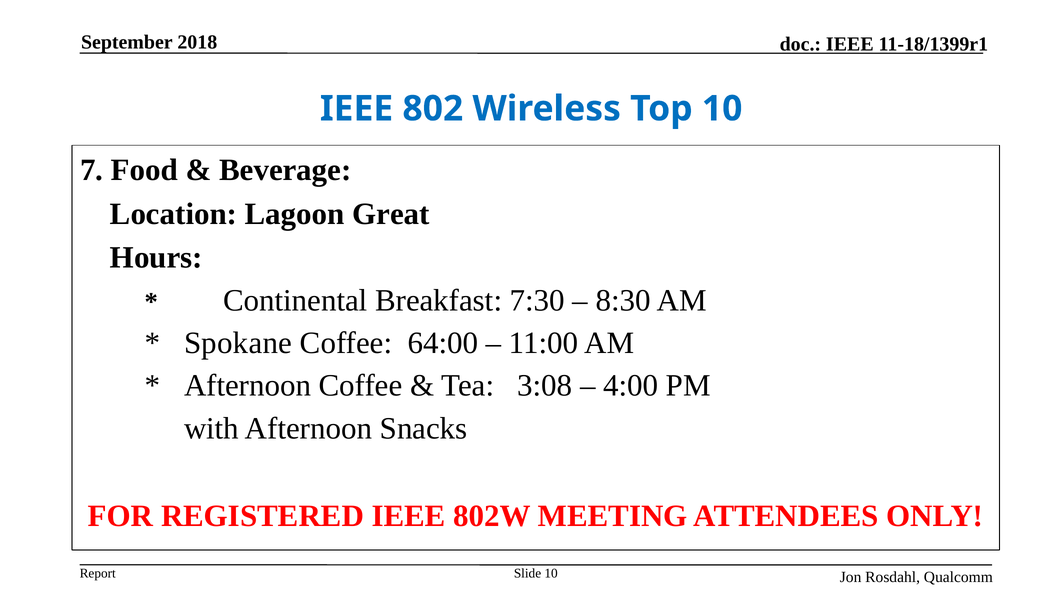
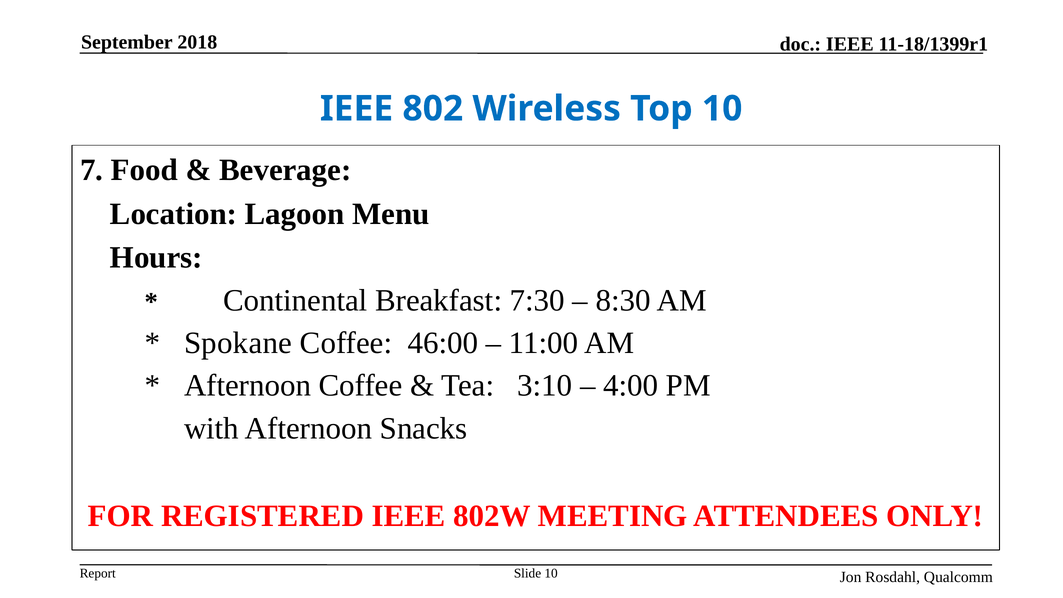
Great: Great -> Menu
64:00: 64:00 -> 46:00
3:08: 3:08 -> 3:10
